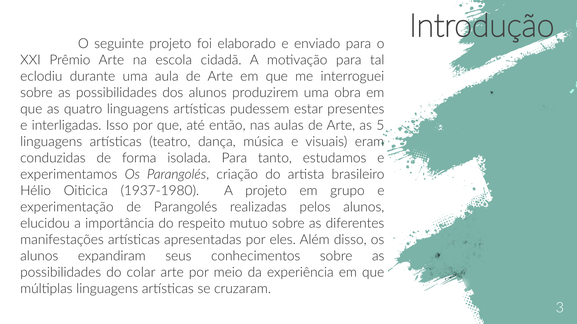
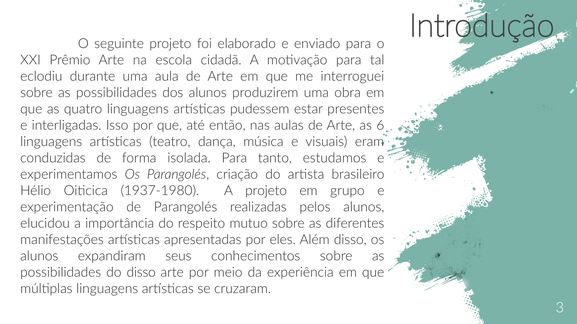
5: 5 -> 6
do colar: colar -> disso
